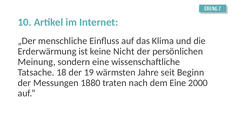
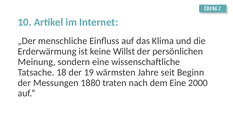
Nicht: Nicht -> Willst
